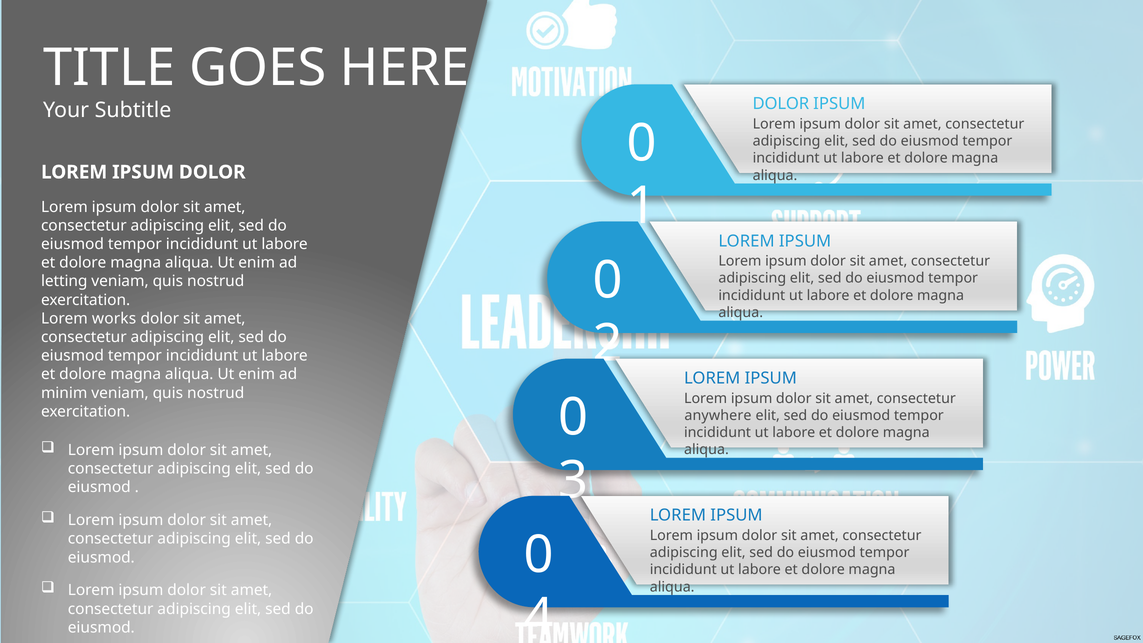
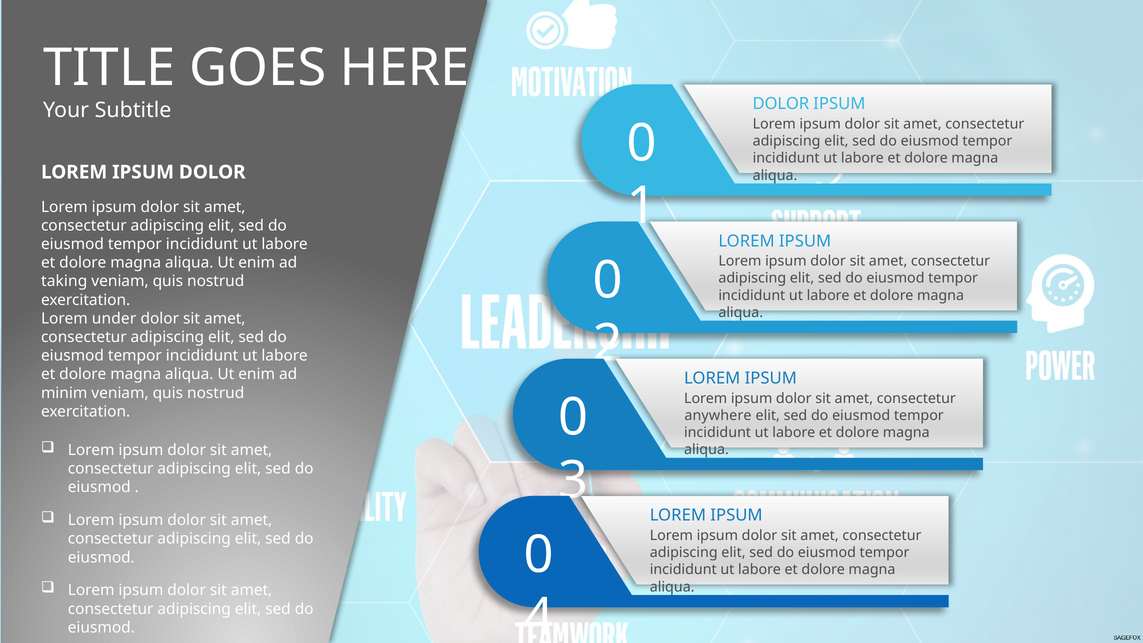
letting: letting -> taking
works: works -> under
